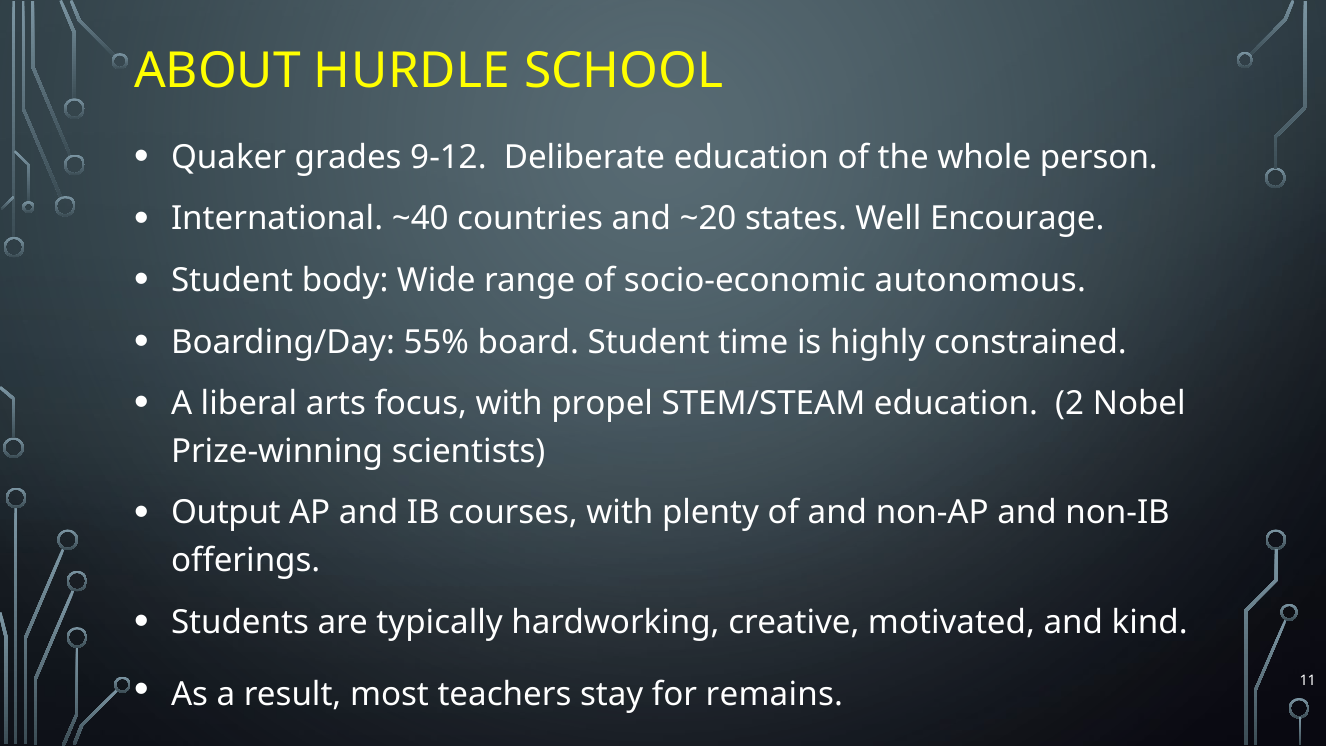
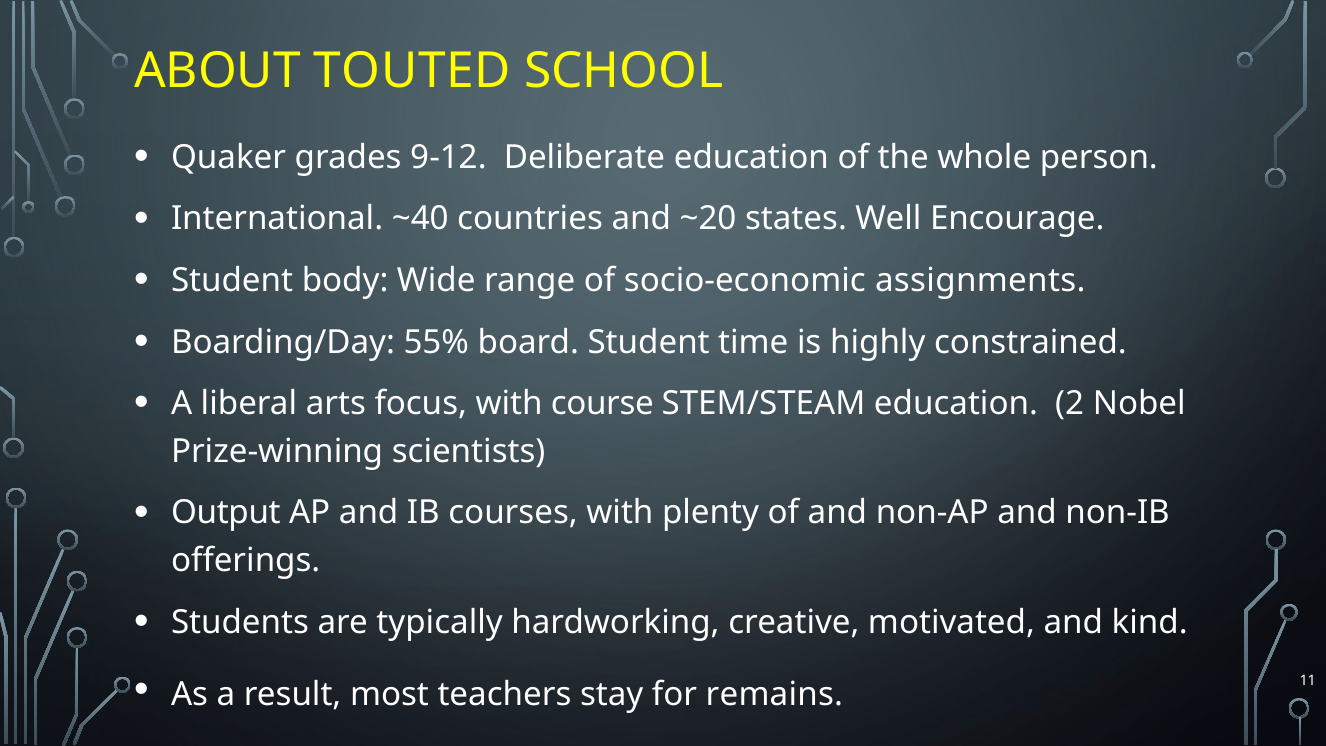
HURDLE: HURDLE -> TOUTED
autonomous: autonomous -> assignments
propel: propel -> course
